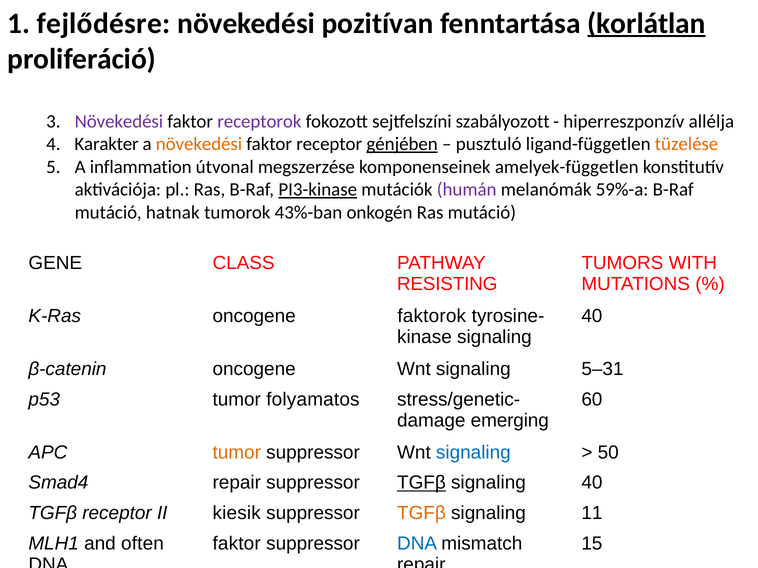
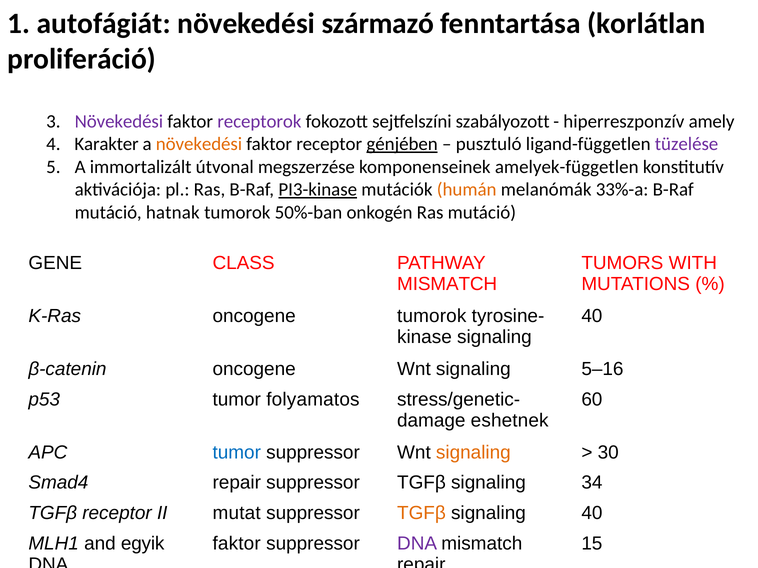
fejlődésre: fejlődésre -> autofágiát
pozitívan: pozitívan -> származó
korlátlan underline: present -> none
allélja: allélja -> amely
tüzelése colour: orange -> purple
inflammation: inflammation -> immortalizált
humán colour: purple -> orange
59%-a: 59%-a -> 33%-a
43%-ban: 43%-ban -> 50%-ban
RESISTING at (447, 284): RESISTING -> MISMATCH
oncogene faktorok: faktorok -> tumorok
5–31: 5–31 -> 5–16
emerging: emerging -> eshetnek
tumor at (237, 453) colour: orange -> blue
signaling at (473, 453) colour: blue -> orange
50: 50 -> 30
TGFβ at (421, 483) underline: present -> none
40 at (592, 483): 40 -> 34
kiesik: kiesik -> mutat
11 at (592, 513): 11 -> 40
and often: often -> egyik
DNA at (417, 544) colour: blue -> purple
